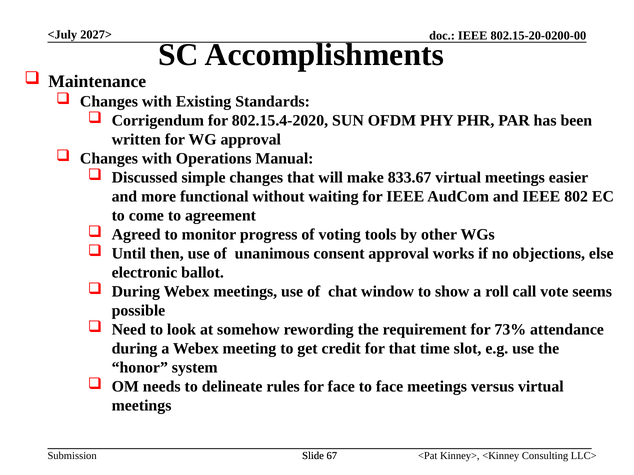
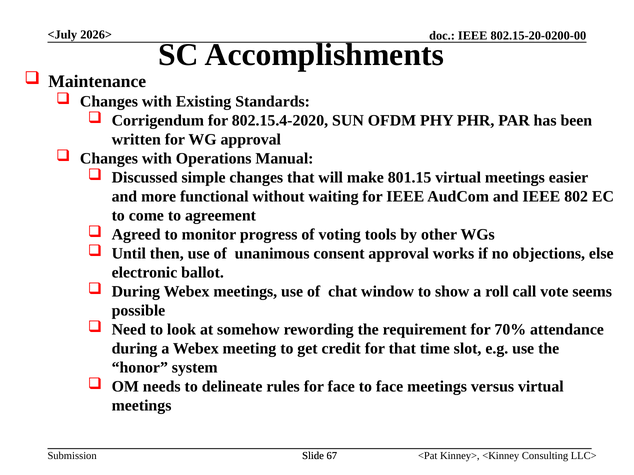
2027>: 2027> -> 2026>
833.67: 833.67 -> 801.15
73%: 73% -> 70%
